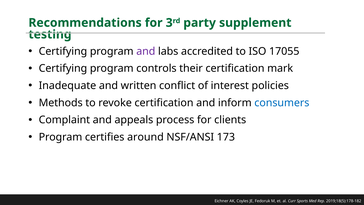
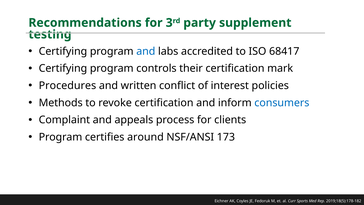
and at (146, 51) colour: purple -> blue
17055: 17055 -> 68417
Inadequate: Inadequate -> Procedures
